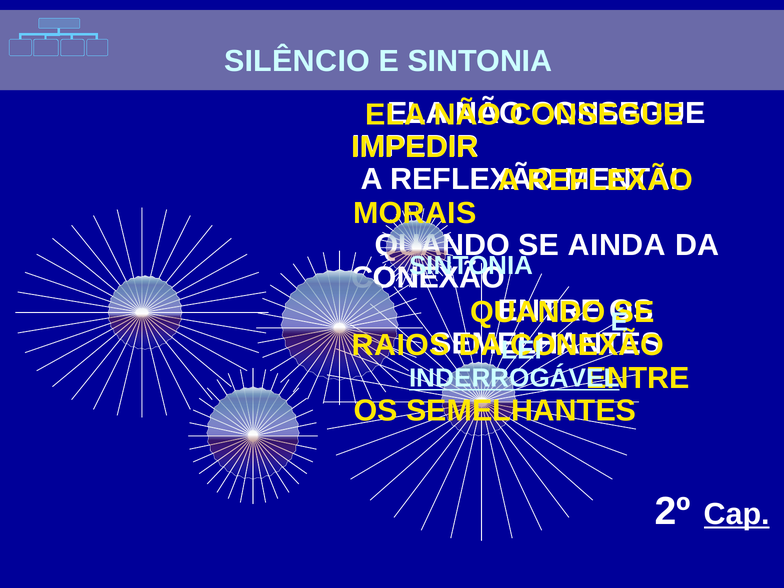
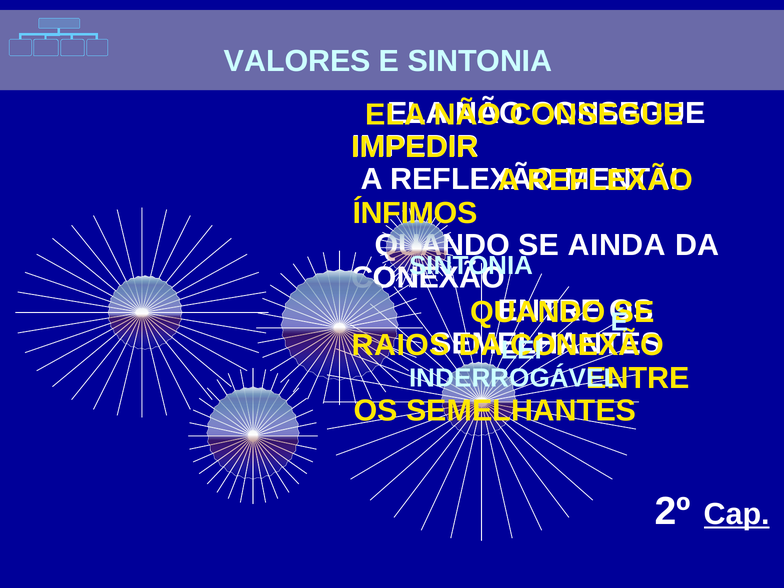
SILÊNCIO: SILÊNCIO -> VALORES
MORAIS: MORAIS -> ÍNFIMOS
INDERROGÁVEL underline: present -> none
